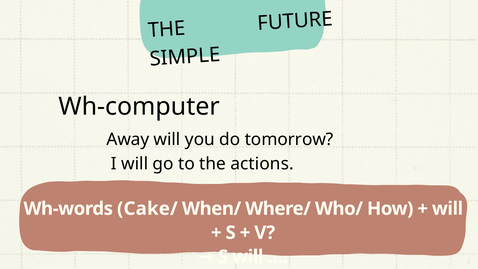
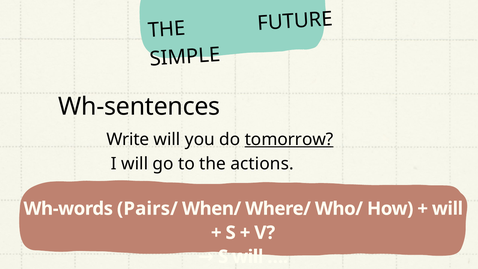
Wh-computer: Wh-computer -> Wh-sentences
Away: Away -> Write
tomorrow underline: none -> present
Cake/: Cake/ -> Pairs/
